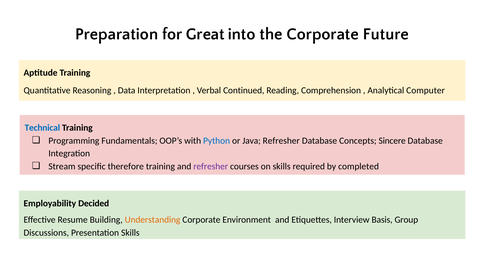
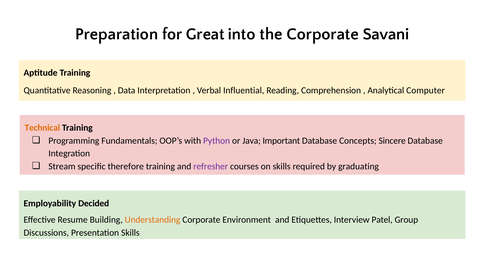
Future: Future -> Savani
Continued: Continued -> Influential
Technical colour: blue -> orange
Python colour: blue -> purple
Java Refresher: Refresher -> Important
completed: completed -> graduating
Basis: Basis -> Patel
